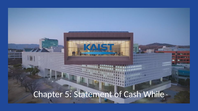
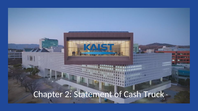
5: 5 -> 2
While: While -> Truck
